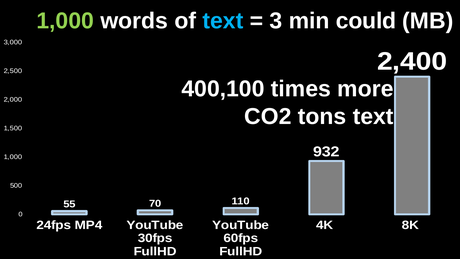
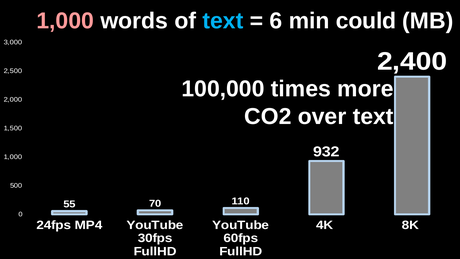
1,000 at (65, 21) colour: light green -> pink
3: 3 -> 6
400,100: 400,100 -> 100,000
tons: tons -> over
